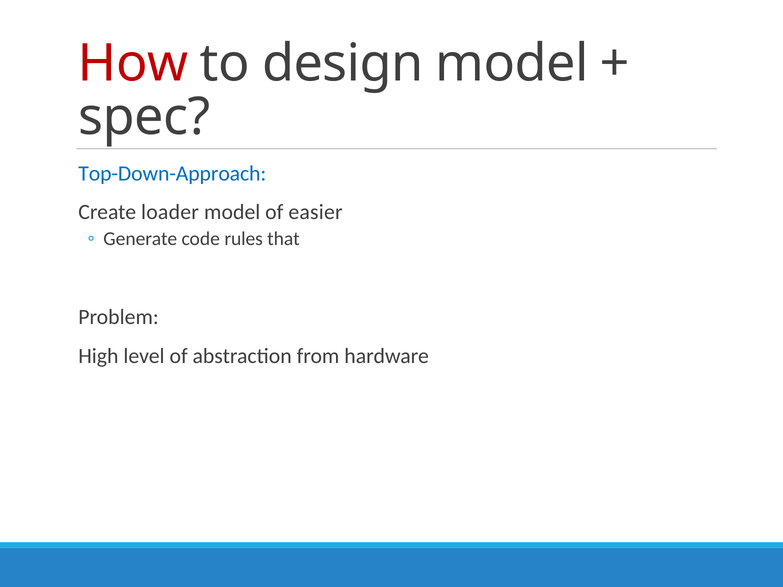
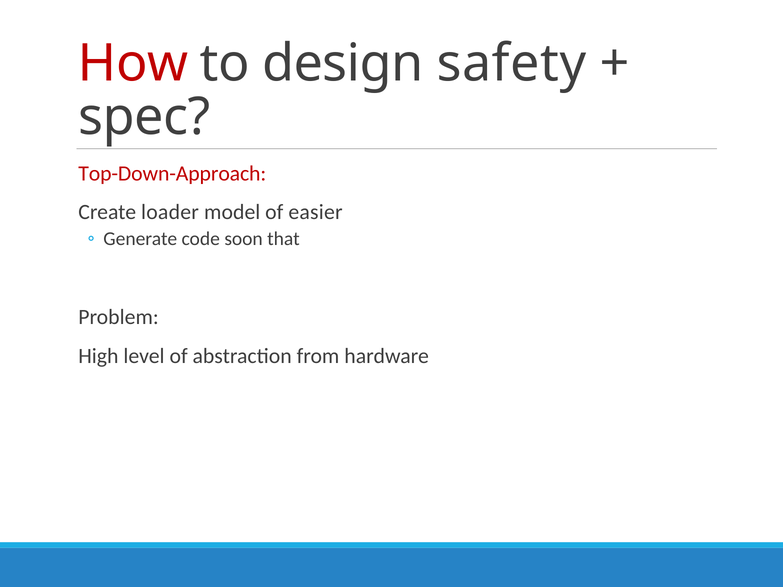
design model: model -> safety
Top-Down-Approach colour: blue -> red
rules: rules -> soon
